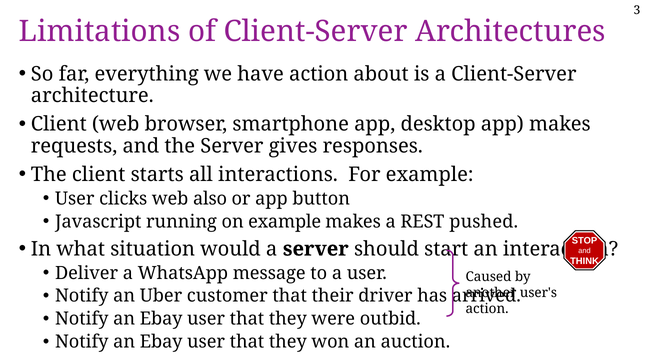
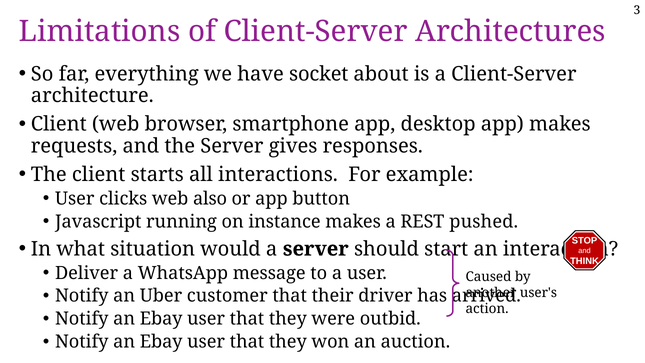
have action: action -> socket
on example: example -> instance
